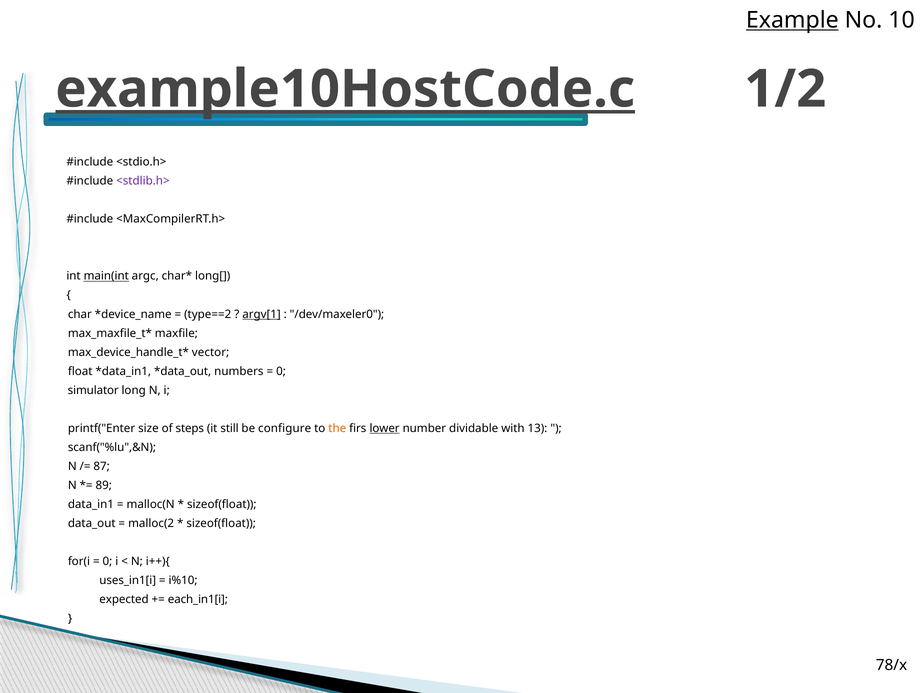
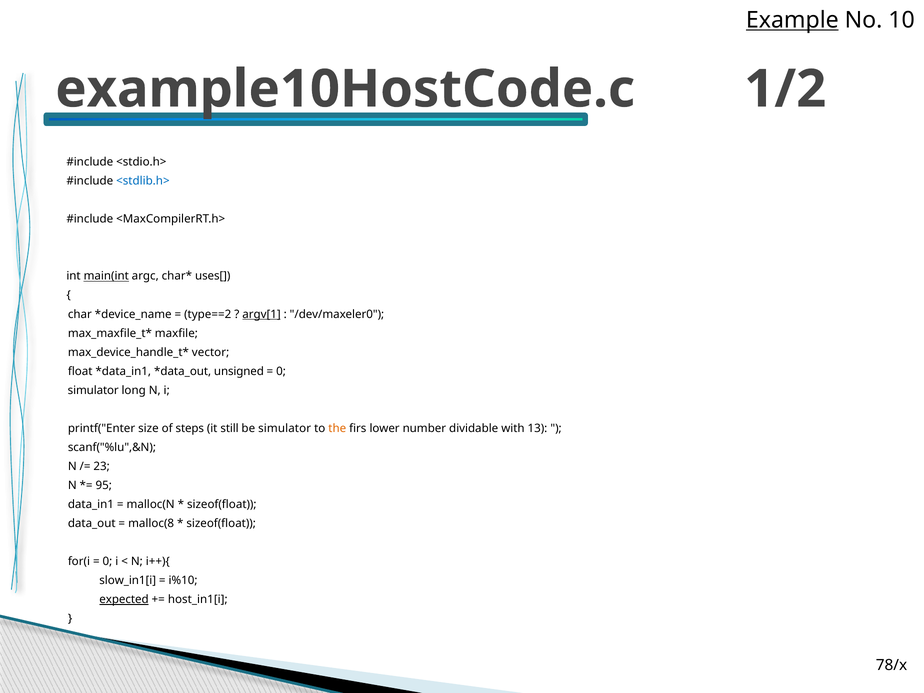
example10HostCode.c underline: present -> none
<stdlib.h> colour: purple -> blue
long[: long[ -> uses[
numbers: numbers -> unsigned
be configure: configure -> simulator
lower underline: present -> none
87: 87 -> 23
89: 89 -> 95
malloc(2: malloc(2 -> malloc(8
uses_in1[i: uses_in1[i -> slow_in1[i
expected underline: none -> present
each_in1[i: each_in1[i -> host_in1[i
